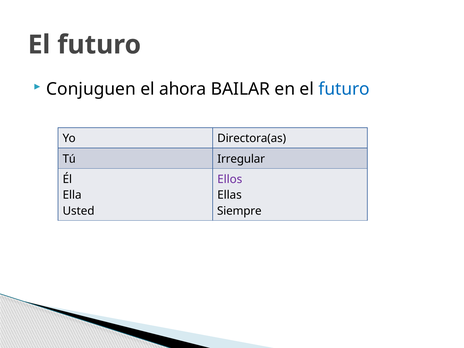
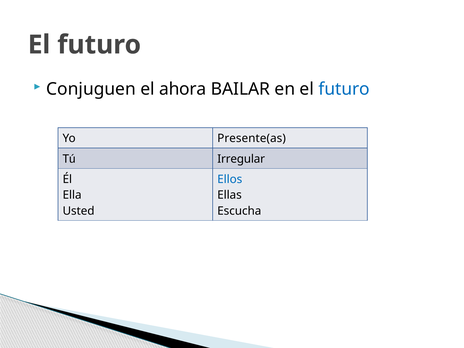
Directora(as: Directora(as -> Presente(as
Ellos colour: purple -> blue
Siempre: Siempre -> Escucha
